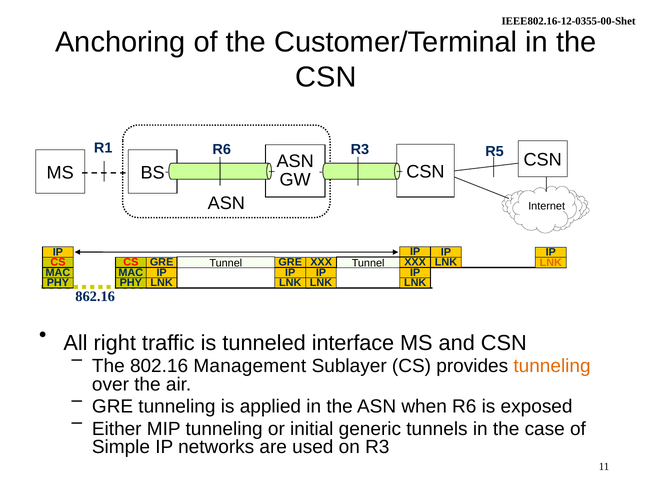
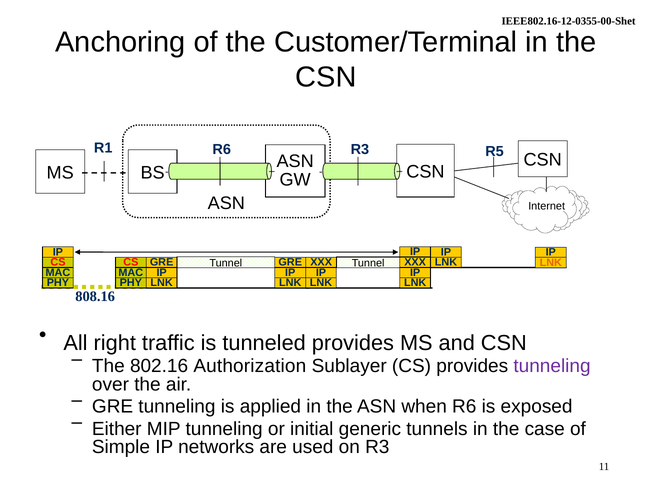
862.16: 862.16 -> 808.16
tunneled interface: interface -> provides
Management: Management -> Authorization
tunneling at (552, 366) colour: orange -> purple
